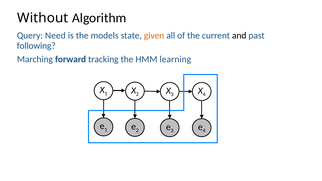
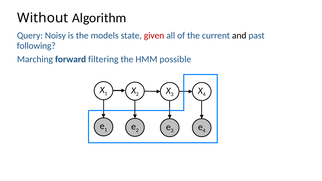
Need: Need -> Noisy
given colour: orange -> red
tracking: tracking -> filtering
learning: learning -> possible
